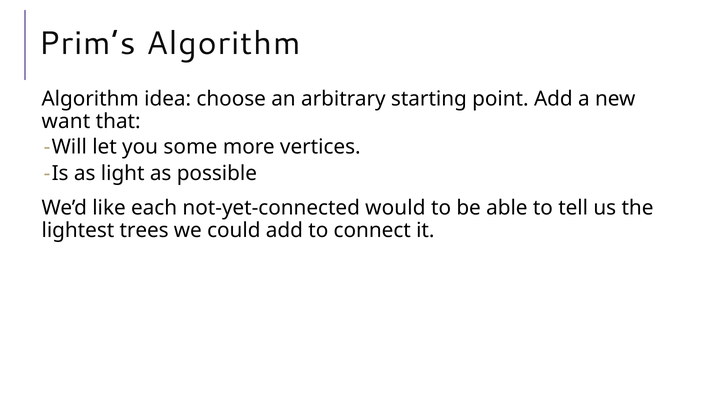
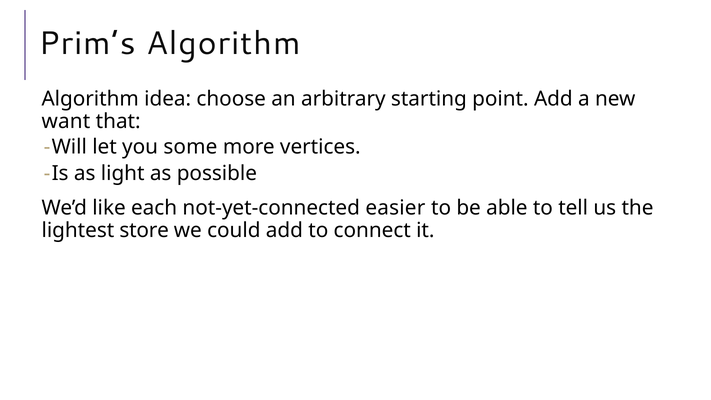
would: would -> easier
trees: trees -> store
